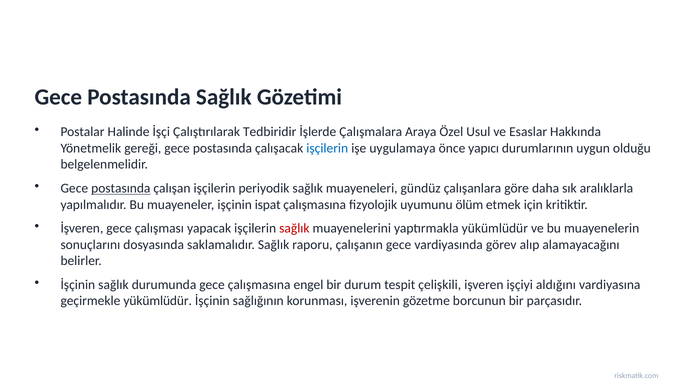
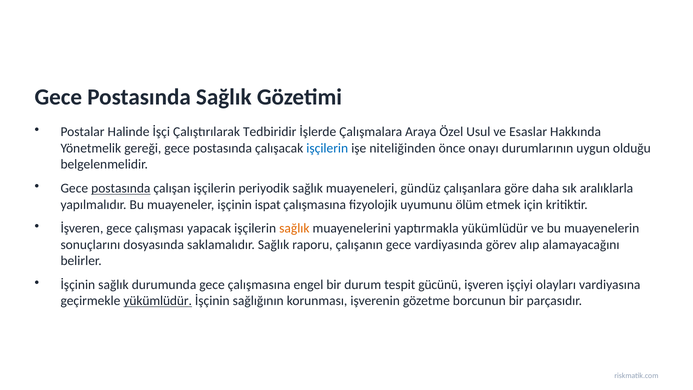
uygulamaya: uygulamaya -> niteliğinden
yapıcı: yapıcı -> onayı
sağlık at (294, 228) colour: red -> orange
çelişkili: çelişkili -> gücünü
aldığını: aldığını -> olayları
yükümlüdür at (158, 301) underline: none -> present
